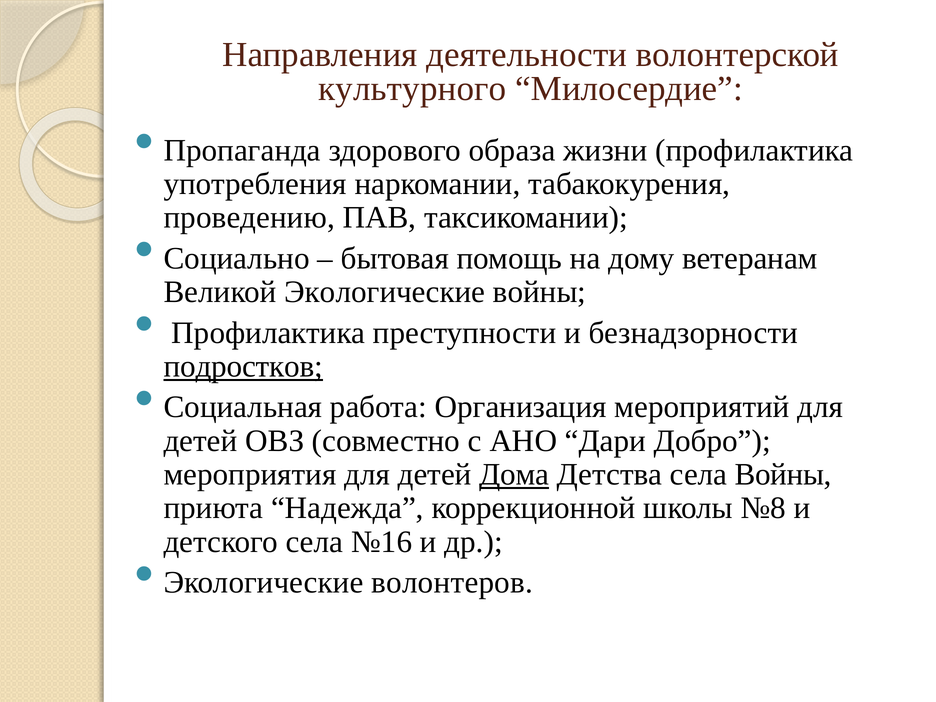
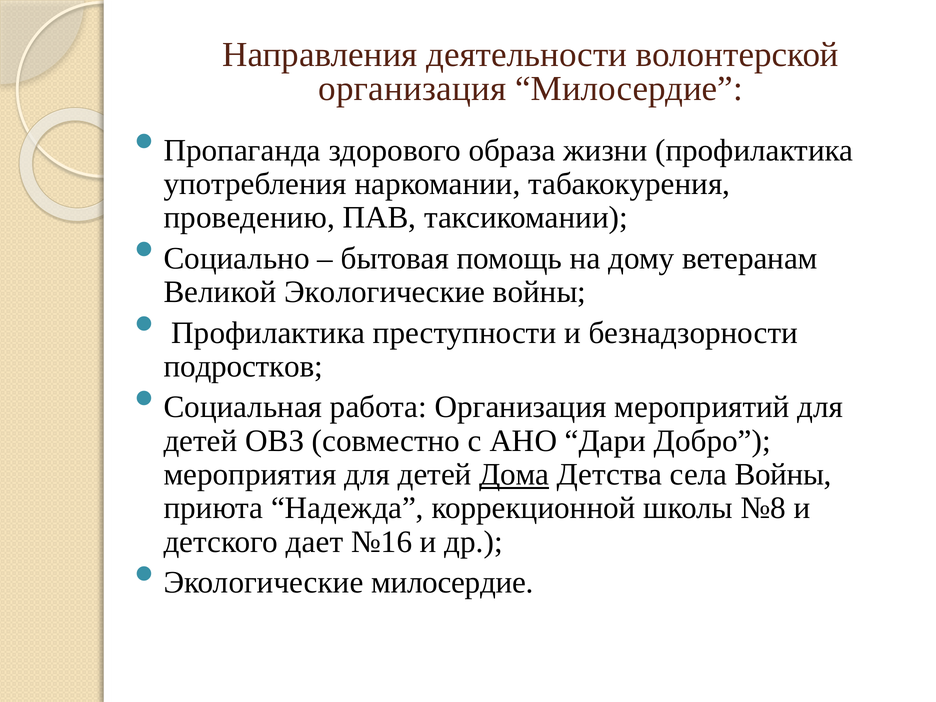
культурного at (412, 89): культурного -> организация
подростков underline: present -> none
детского села: села -> дает
Экологические волонтеров: волонтеров -> милосердие
